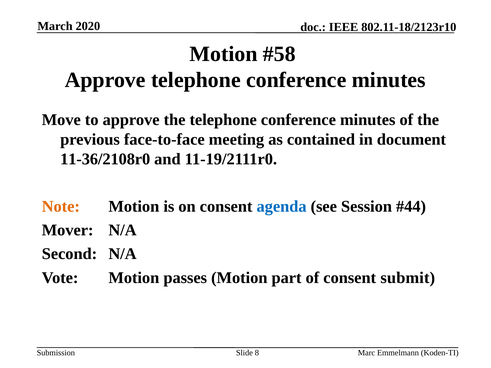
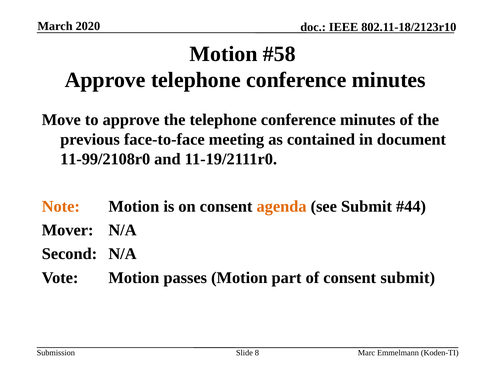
11-36/2108r0: 11-36/2108r0 -> 11-99/2108r0
agenda colour: blue -> orange
see Session: Session -> Submit
